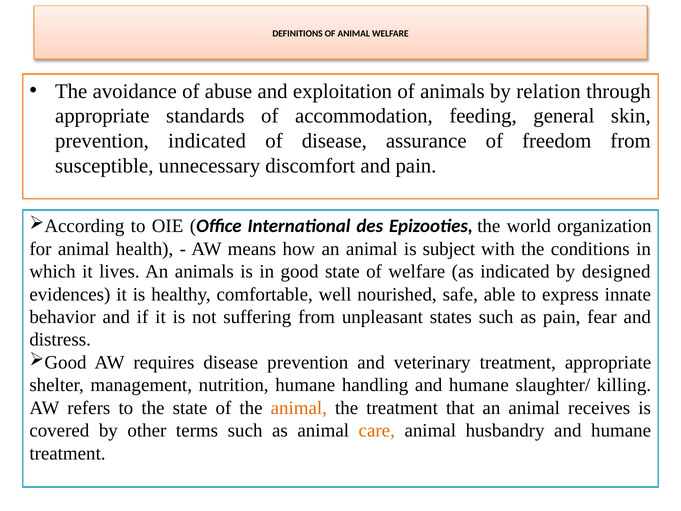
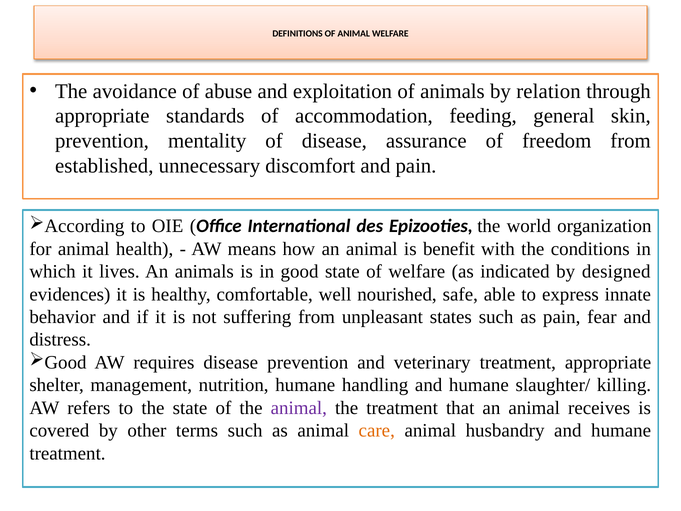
prevention indicated: indicated -> mentality
susceptible: susceptible -> established
subject: subject -> benefit
animal at (299, 408) colour: orange -> purple
